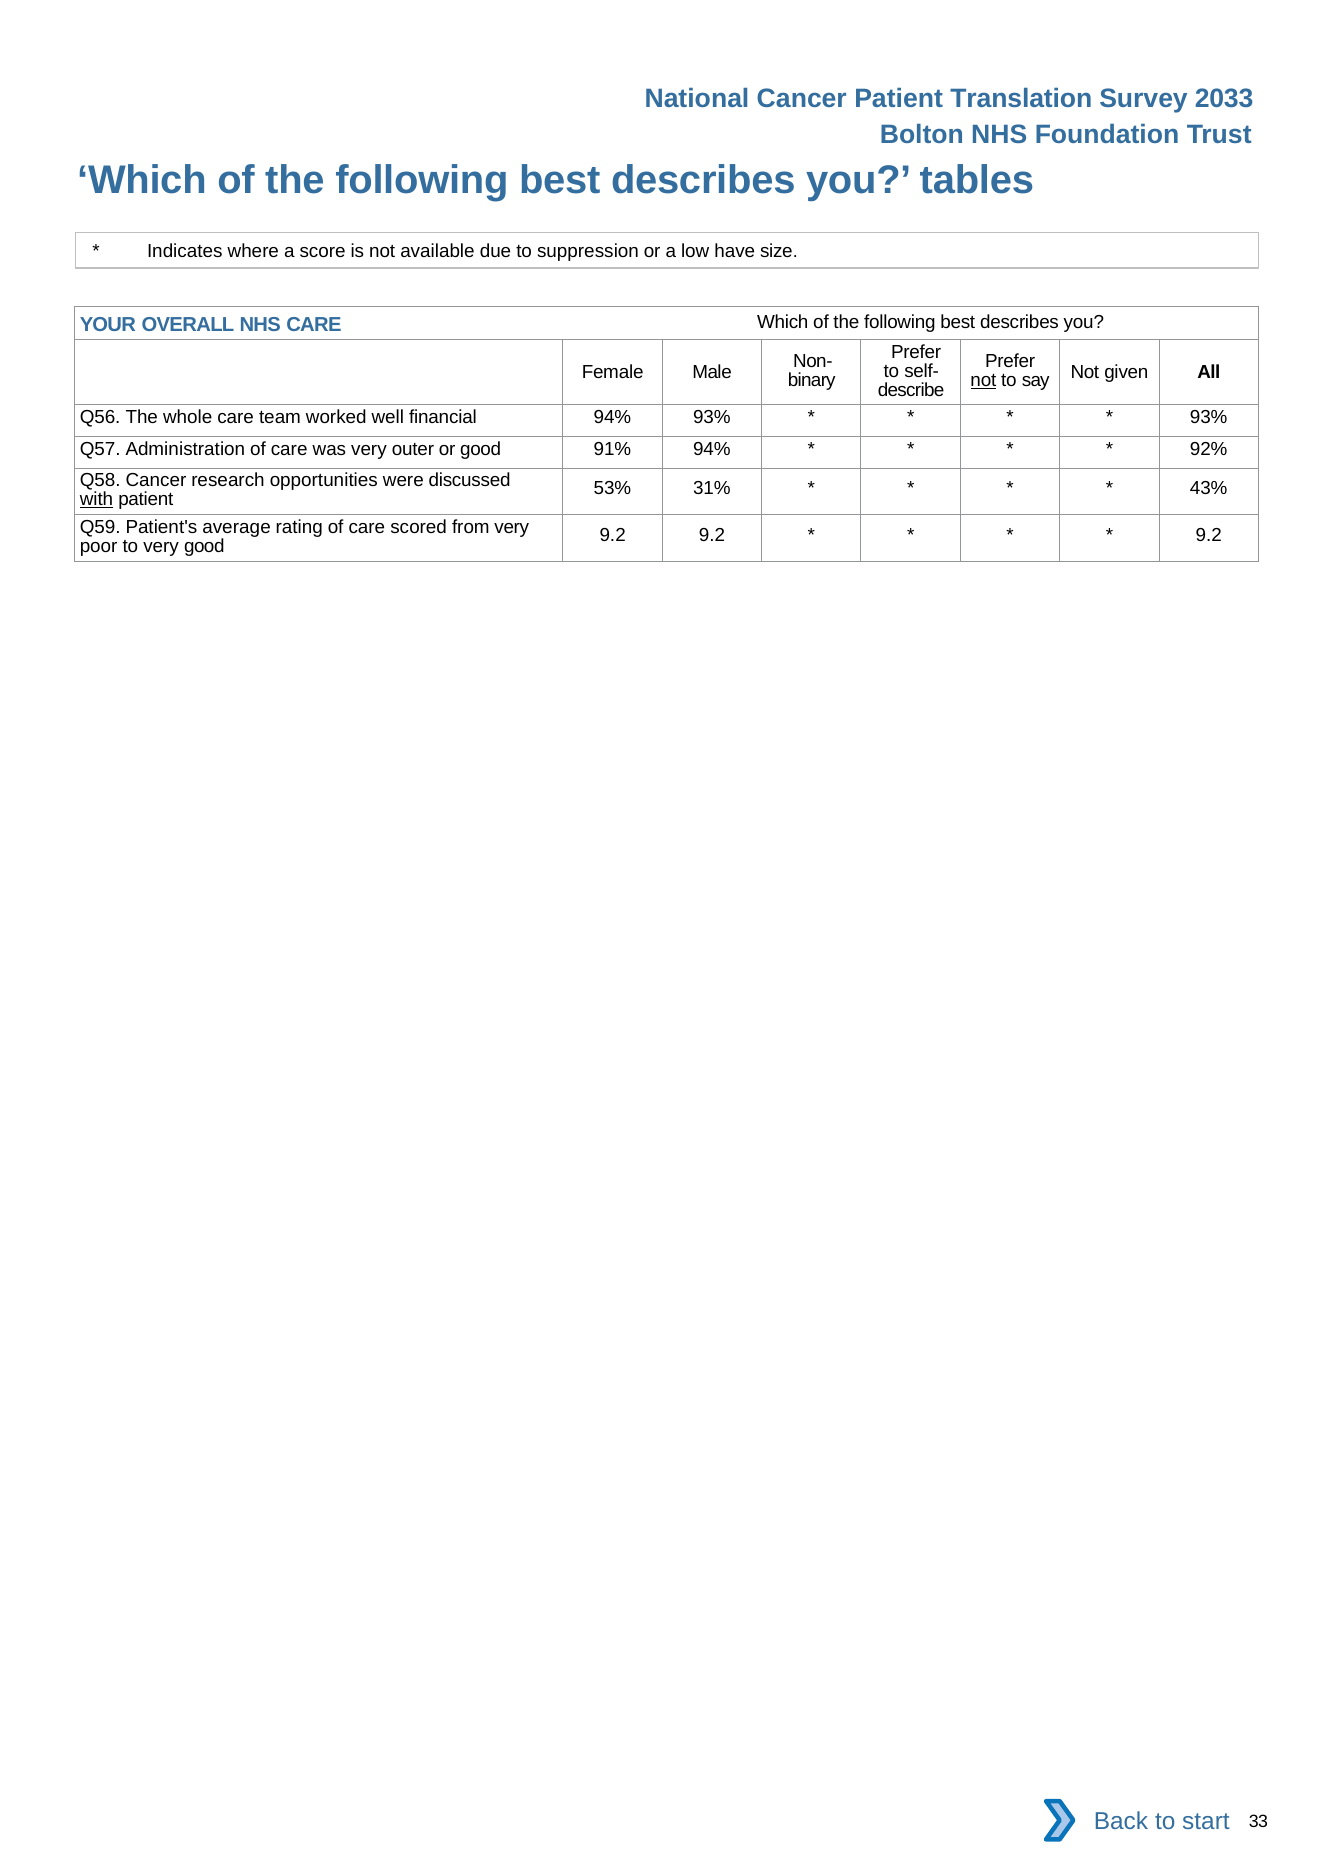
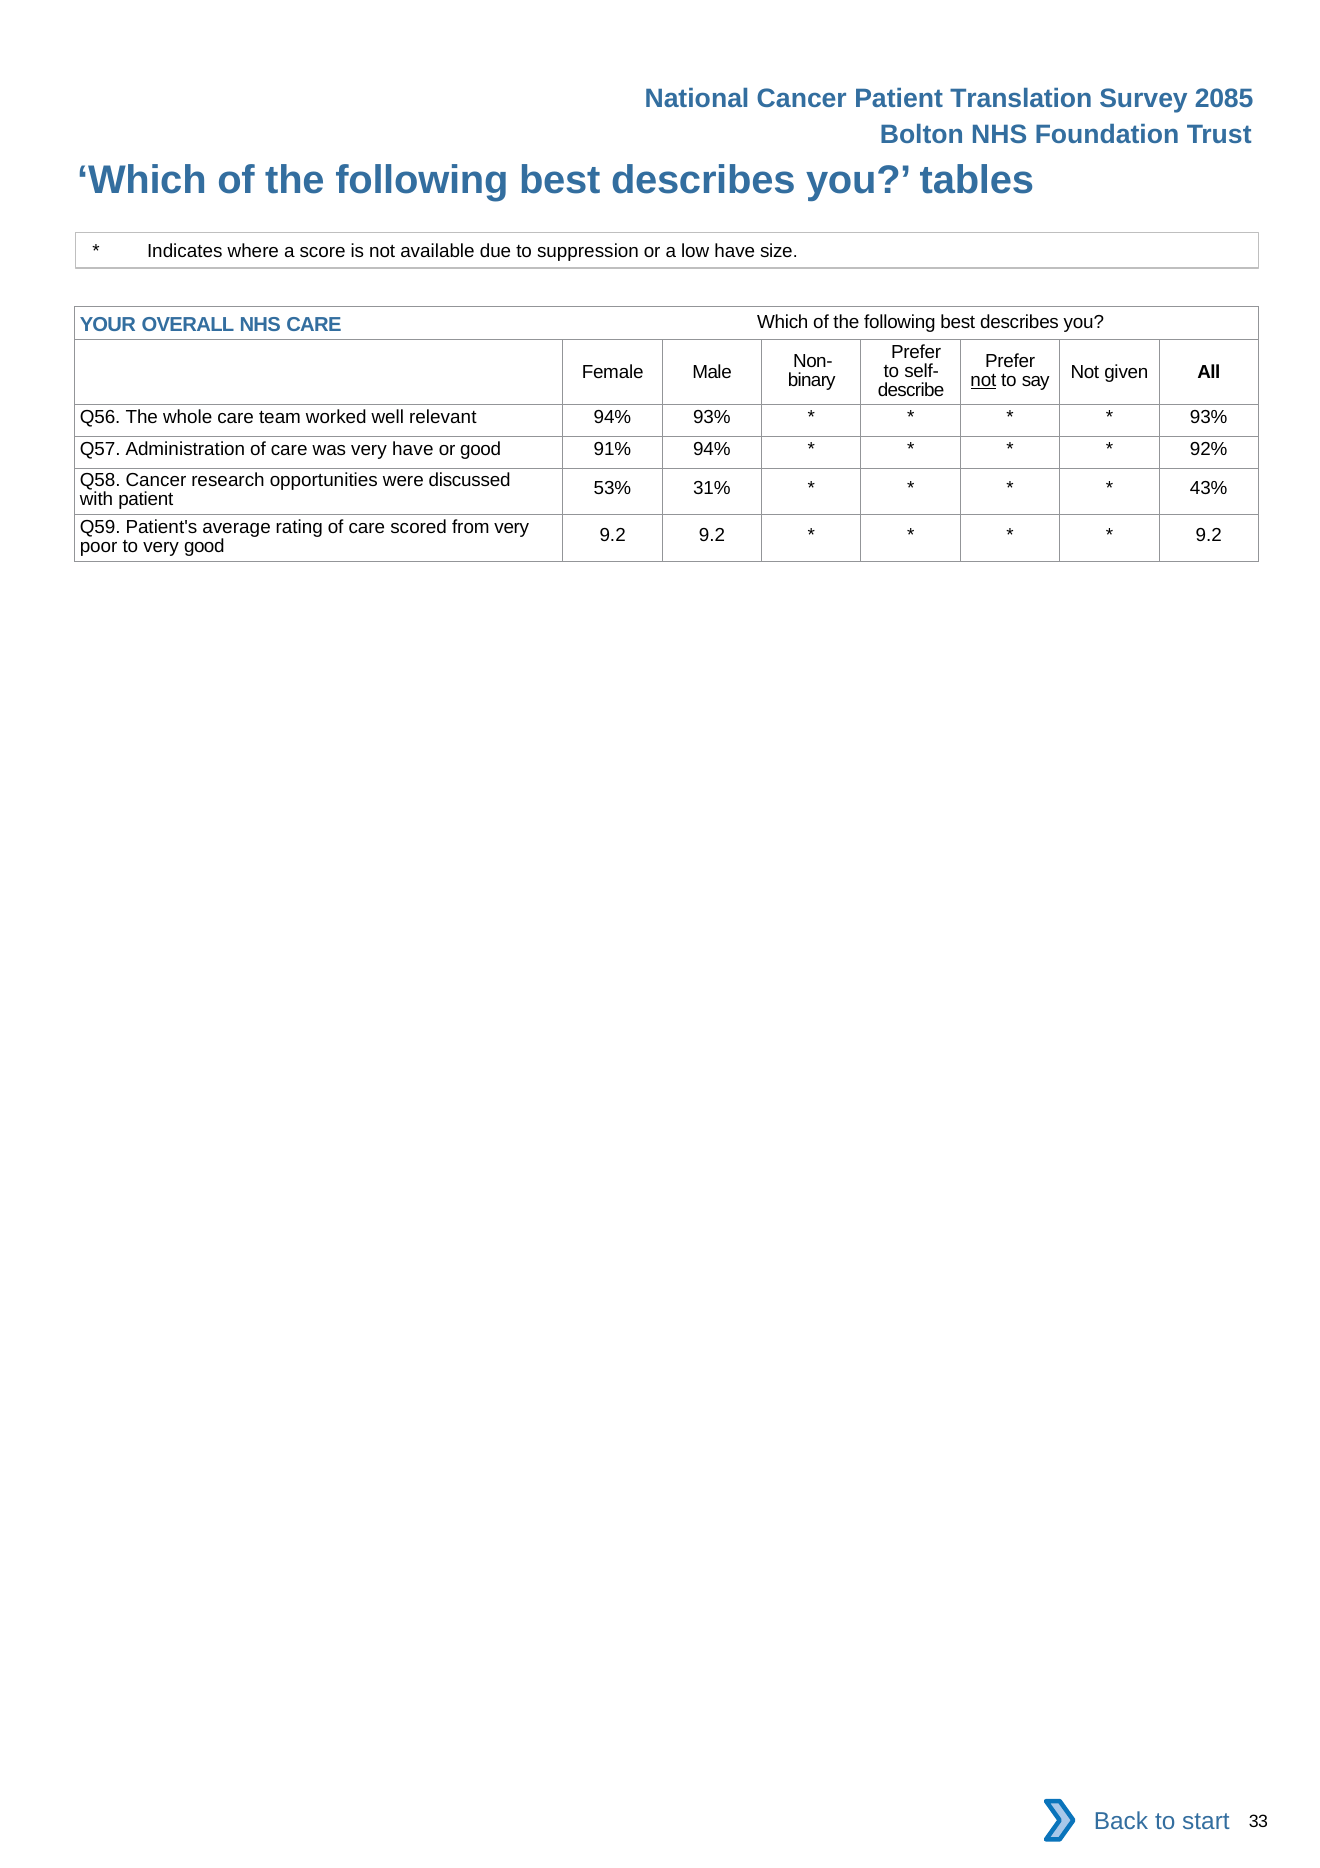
2033: 2033 -> 2085
financial: financial -> relevant
very outer: outer -> have
with underline: present -> none
